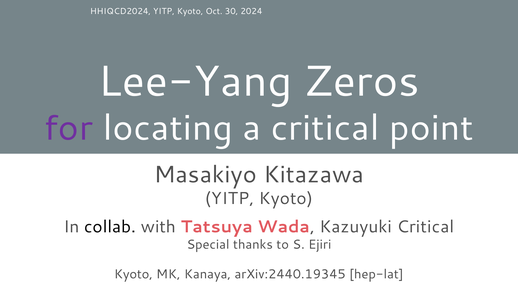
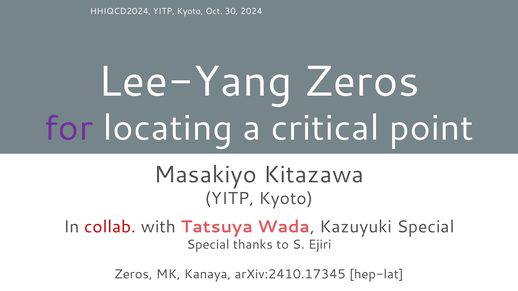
collab colour: black -> red
Kazuyuki Critical: Critical -> Special
Kyoto at (133, 275): Kyoto -> Zeros
arXiv:2440.19345: arXiv:2440.19345 -> arXiv:2410.17345
